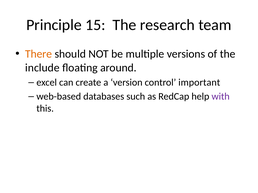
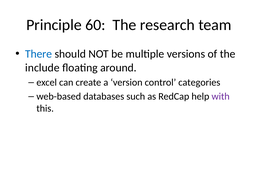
15: 15 -> 60
There colour: orange -> blue
important: important -> categories
